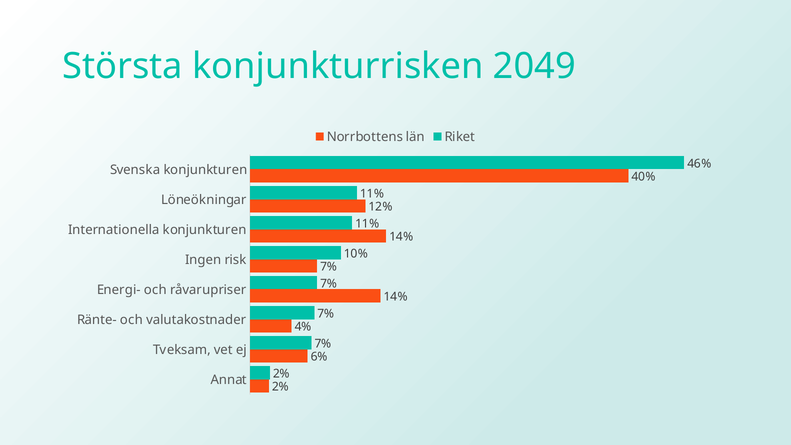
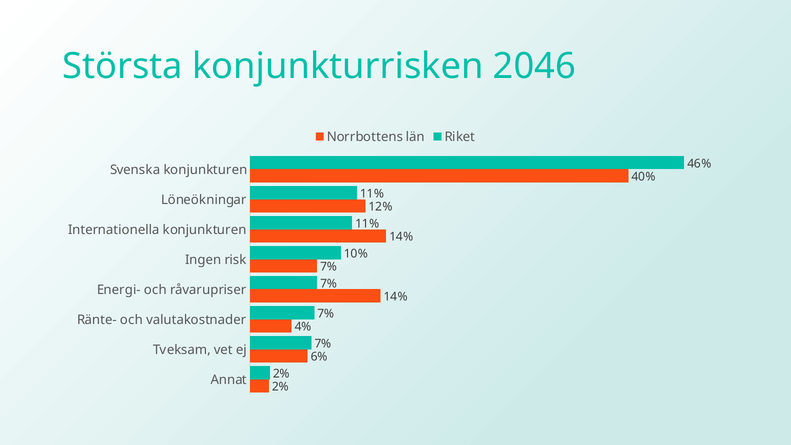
2049: 2049 -> 2046
